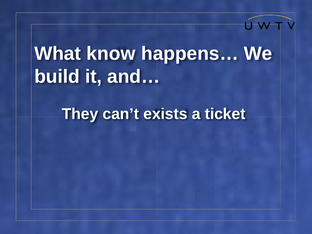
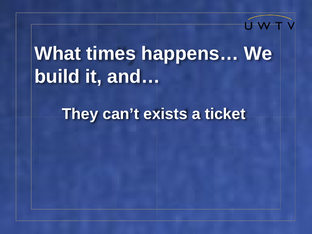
know: know -> times
